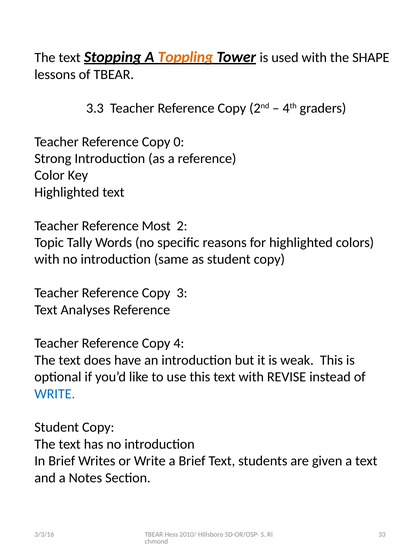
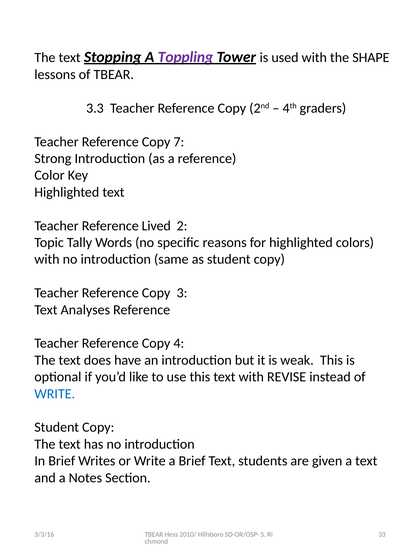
Toppling colour: orange -> purple
0: 0 -> 7
Most: Most -> Lived
